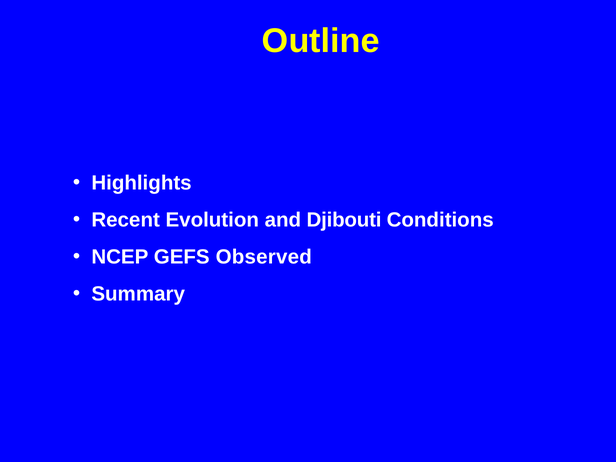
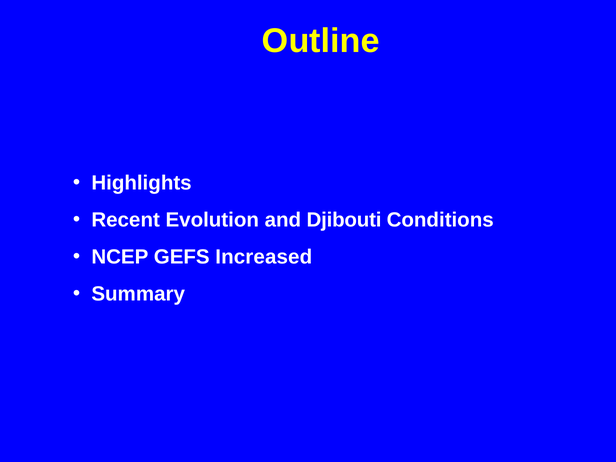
Observed: Observed -> Increased
